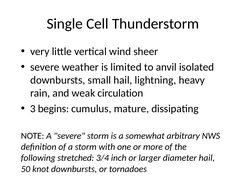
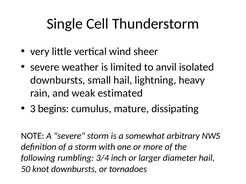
circulation: circulation -> estimated
stretched: stretched -> rumbling
